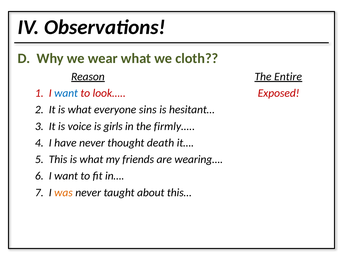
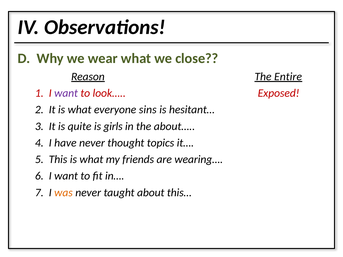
cloth: cloth -> close
want at (66, 93) colour: blue -> purple
voice: voice -> quite
firmly…: firmly… -> about…
death: death -> topics
